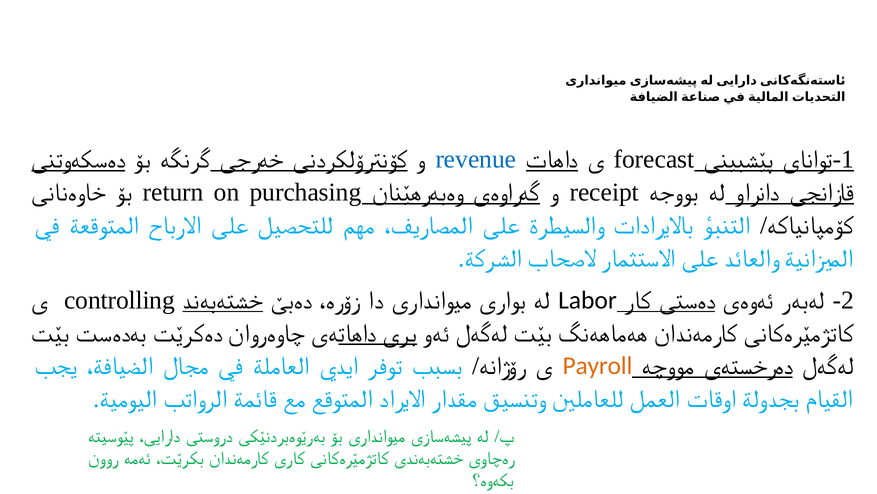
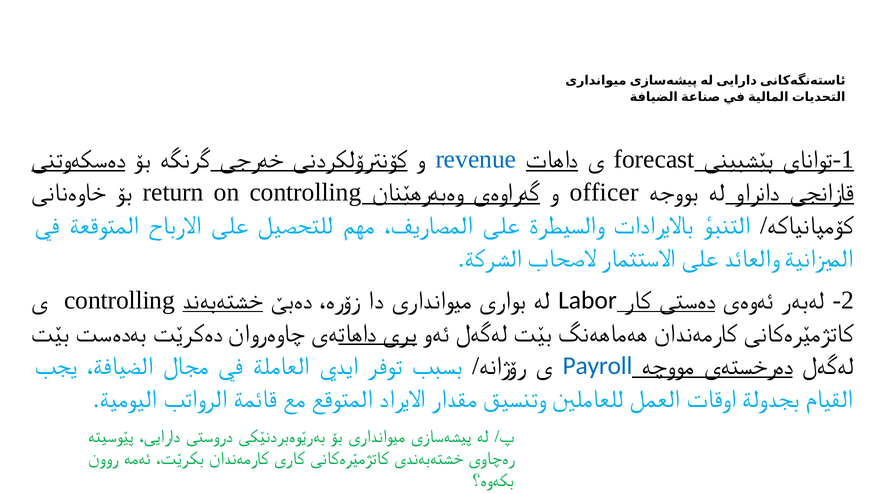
on purchasing: purchasing -> controlling
receipt: receipt -> officer
Payroll colour: orange -> blue
